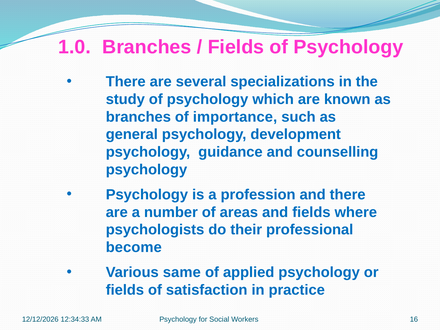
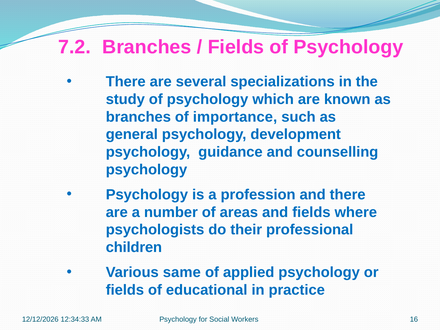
1.0: 1.0 -> 7.2
become: become -> children
satisfaction: satisfaction -> educational
